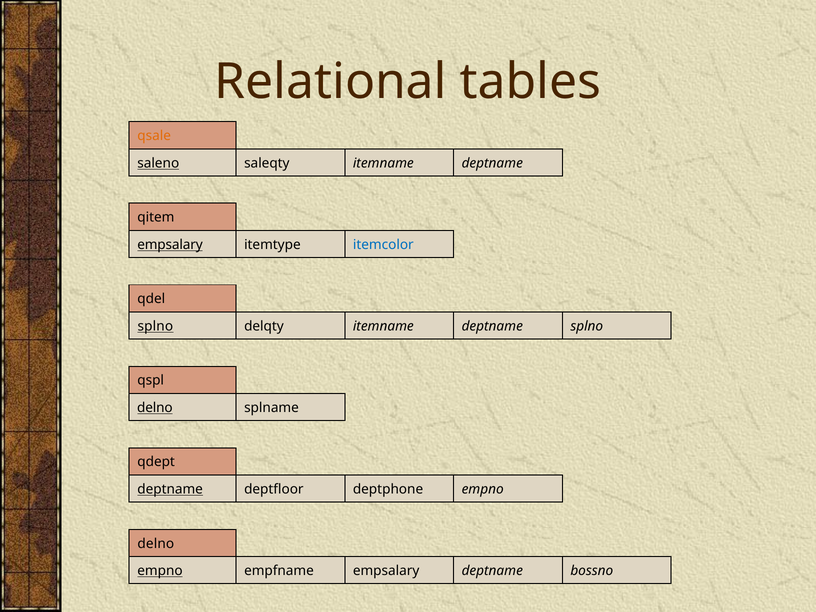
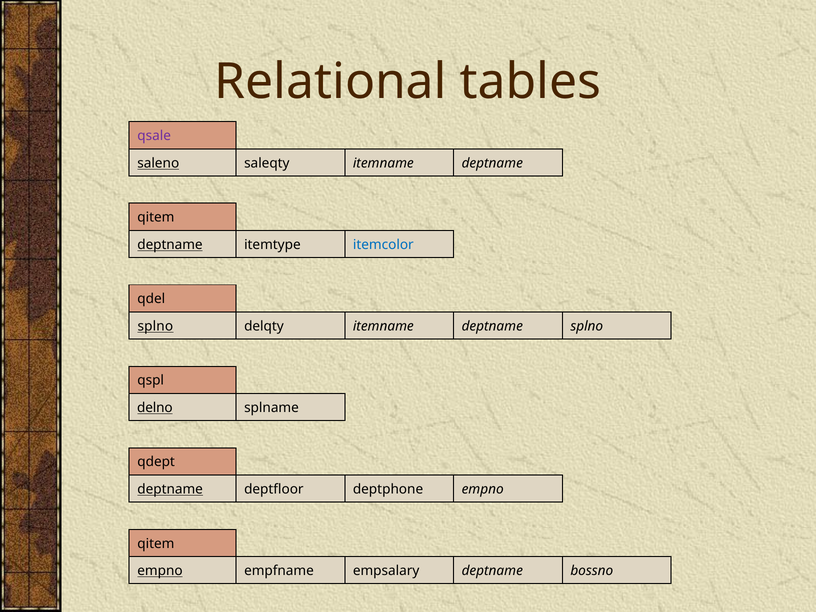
qsale colour: orange -> purple
empsalary at (170, 245): empsalary -> deptname
delno at (156, 544): delno -> qitem
